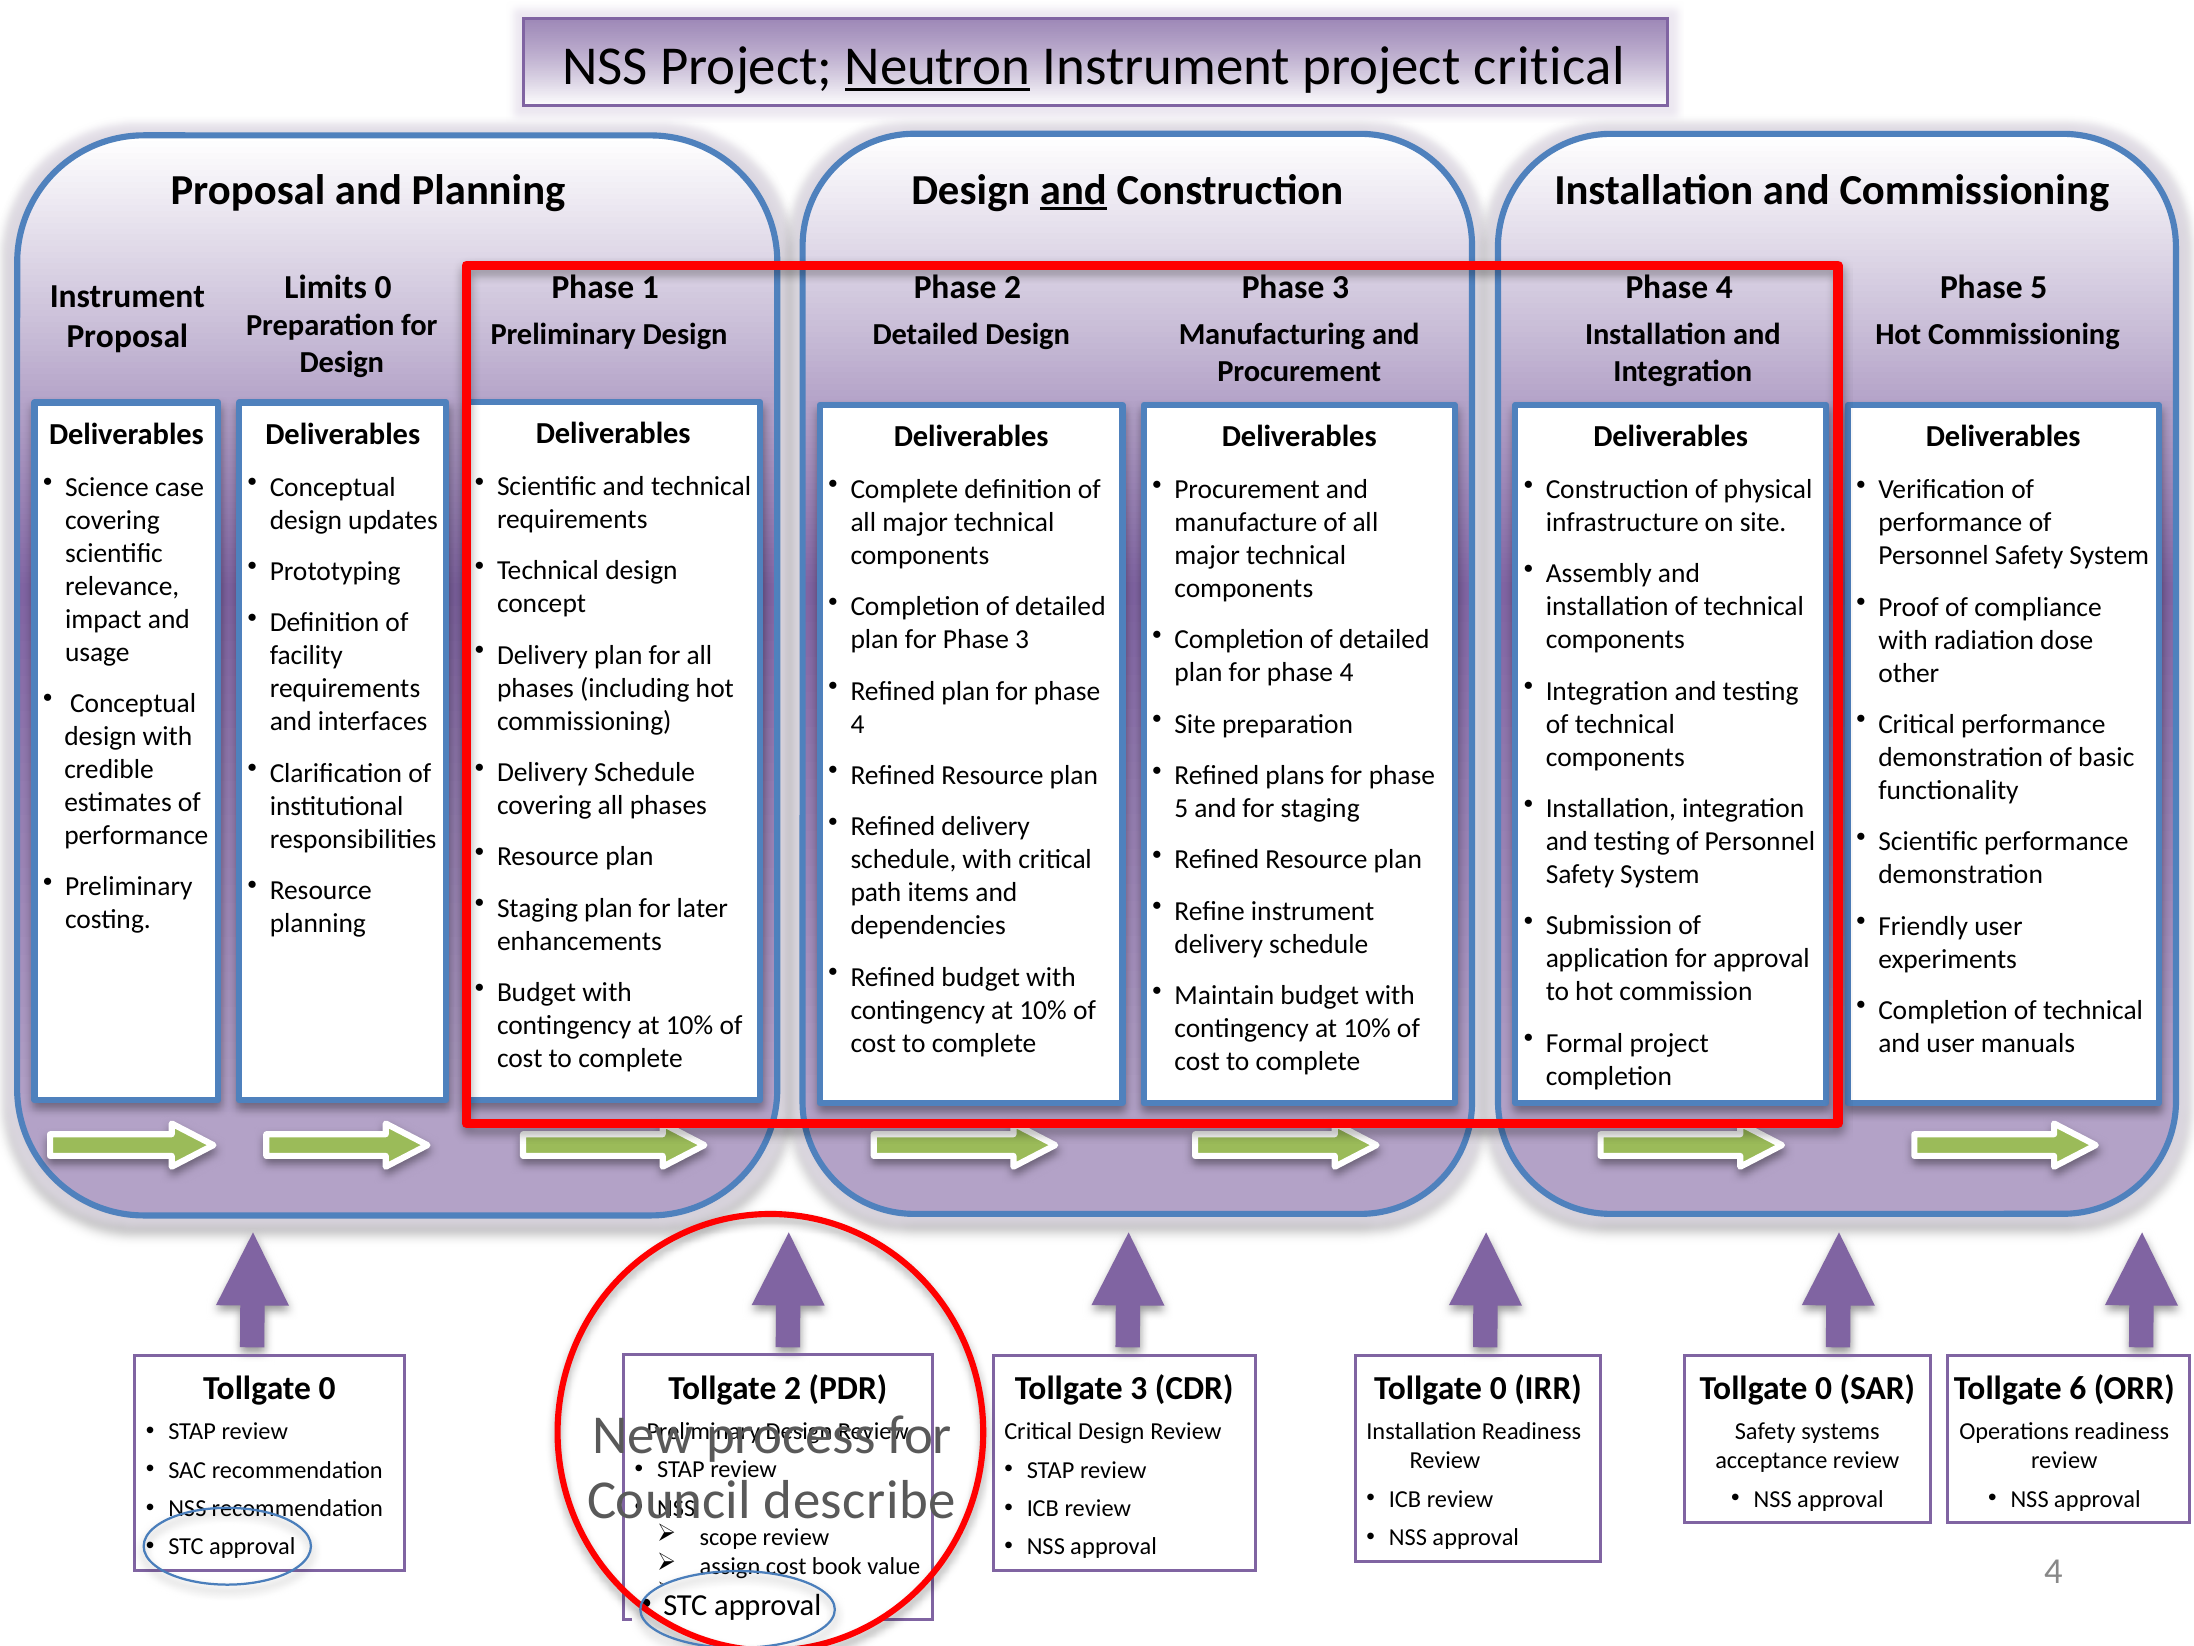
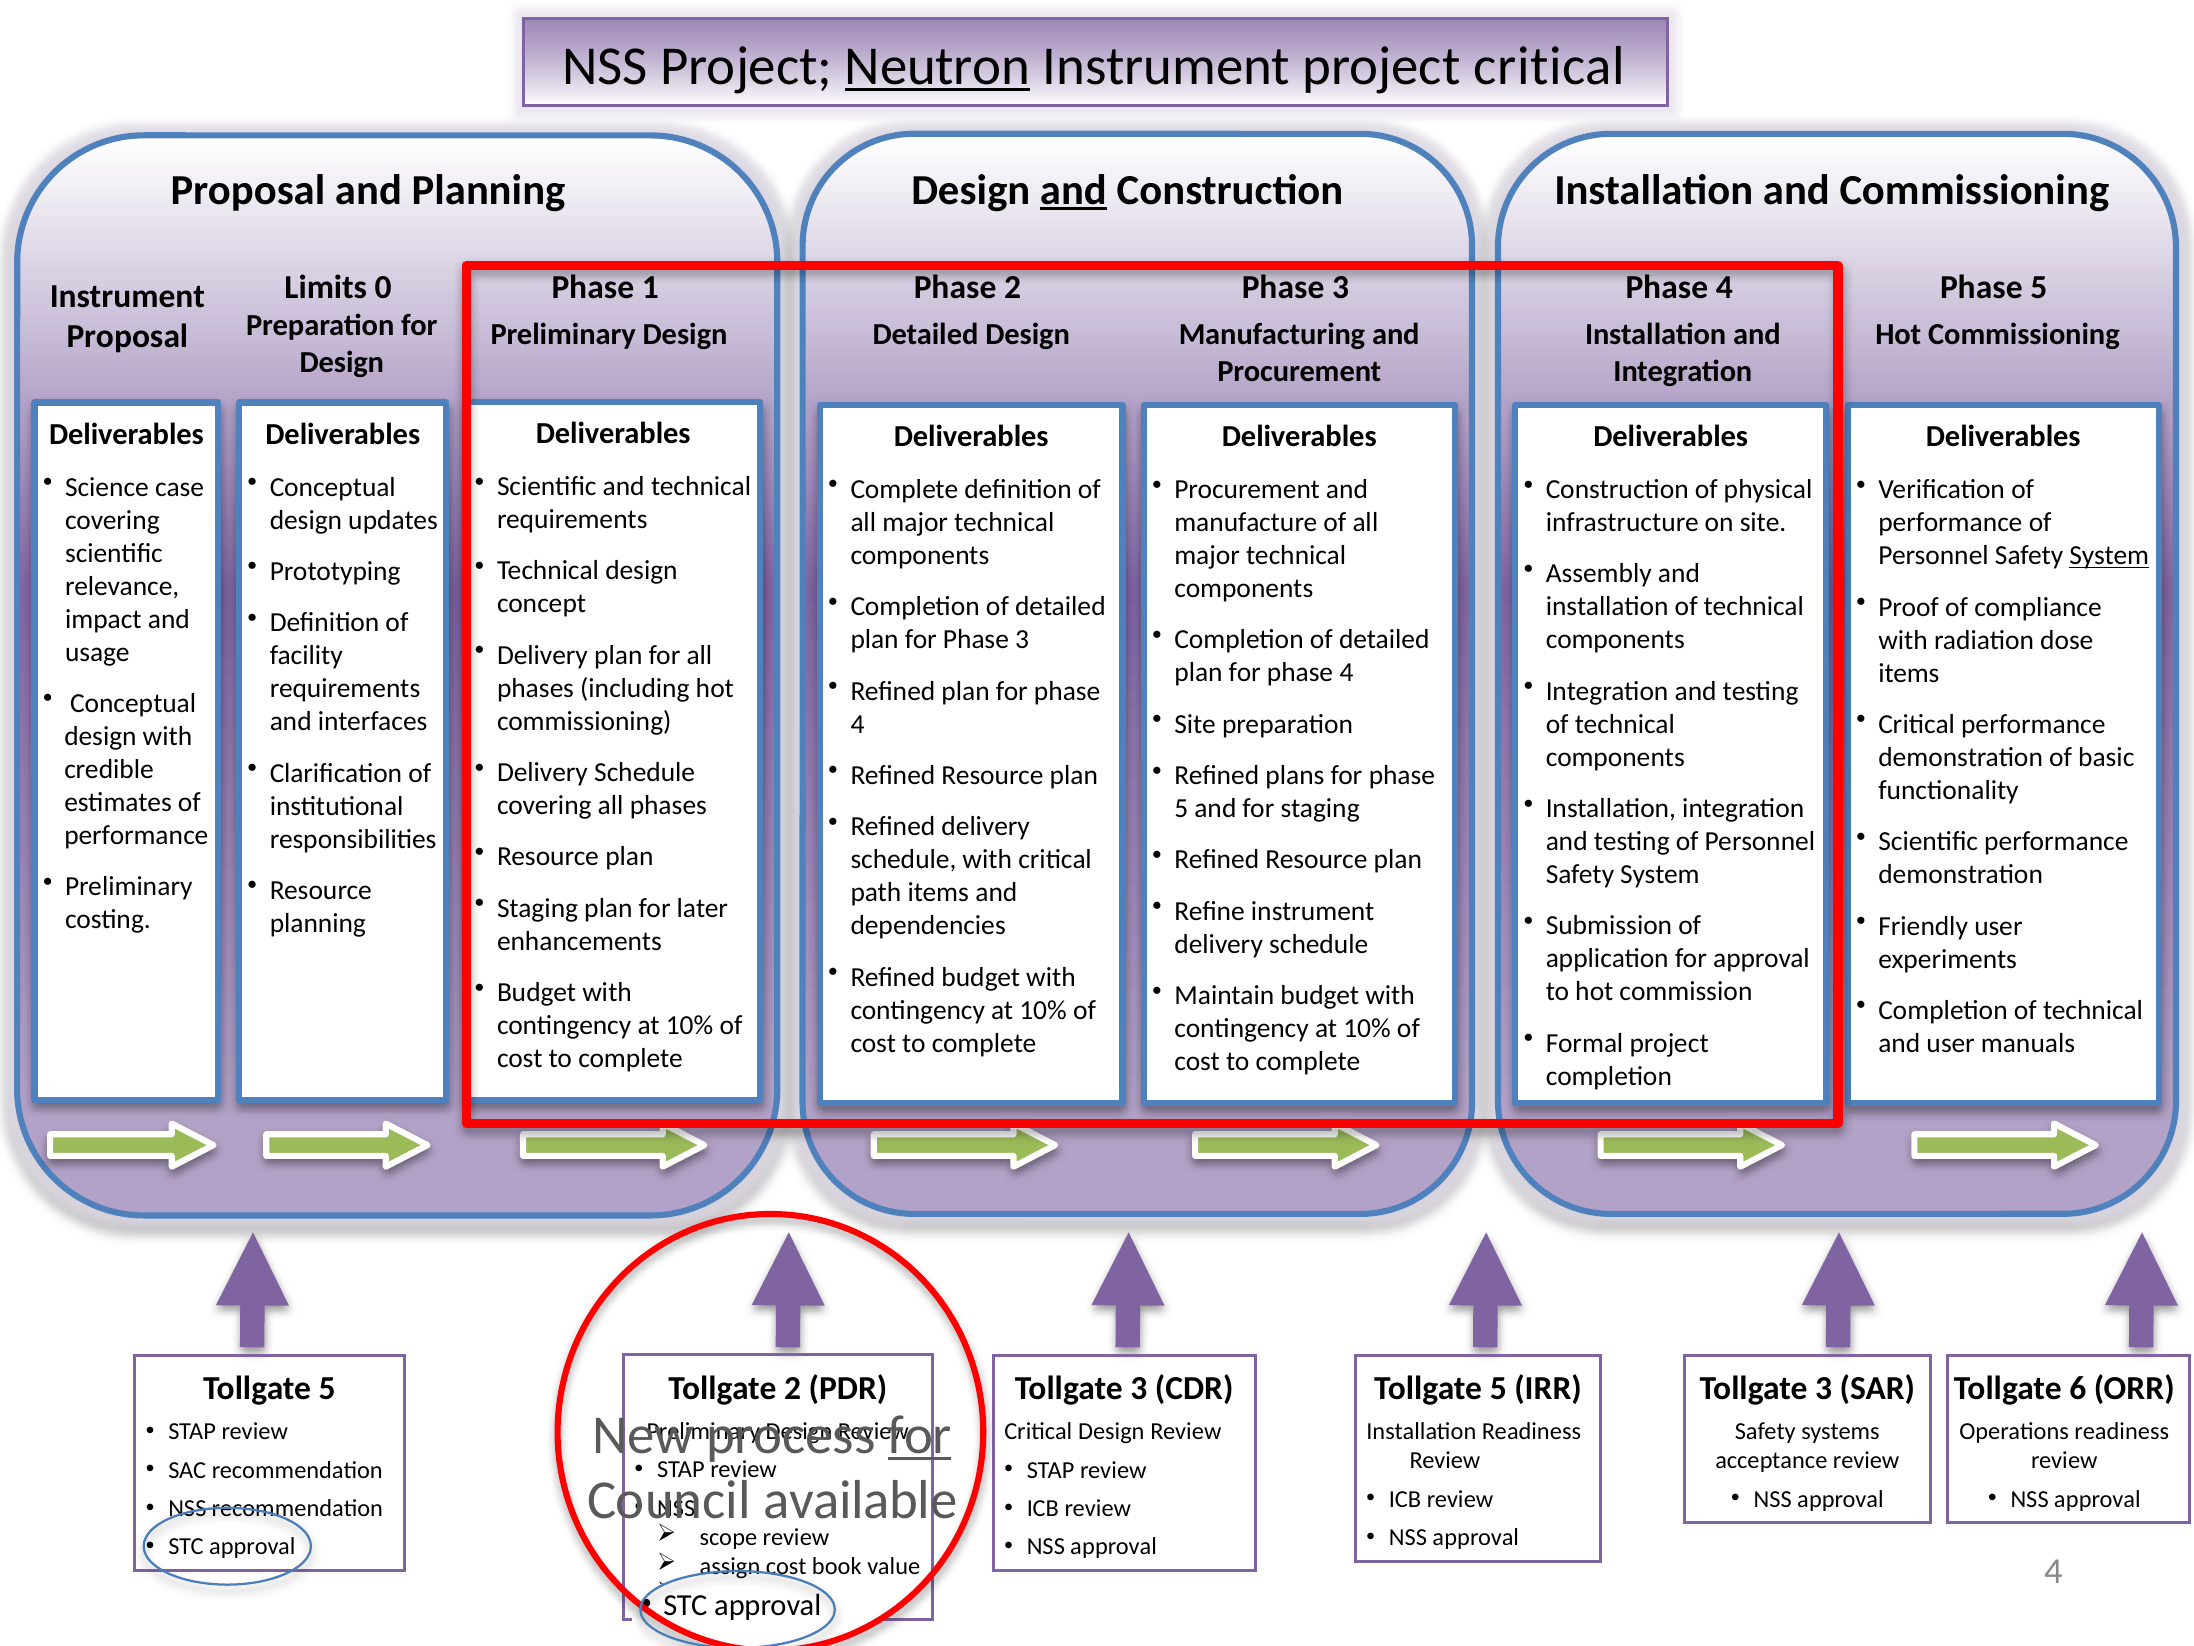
System at (2109, 556) underline: none -> present
other at (1909, 673): other -> items
0 at (327, 1388): 0 -> 5
0 at (1498, 1388): 0 -> 5
0 at (1824, 1388): 0 -> 3
for at (920, 1435) underline: none -> present
describe: describe -> available
